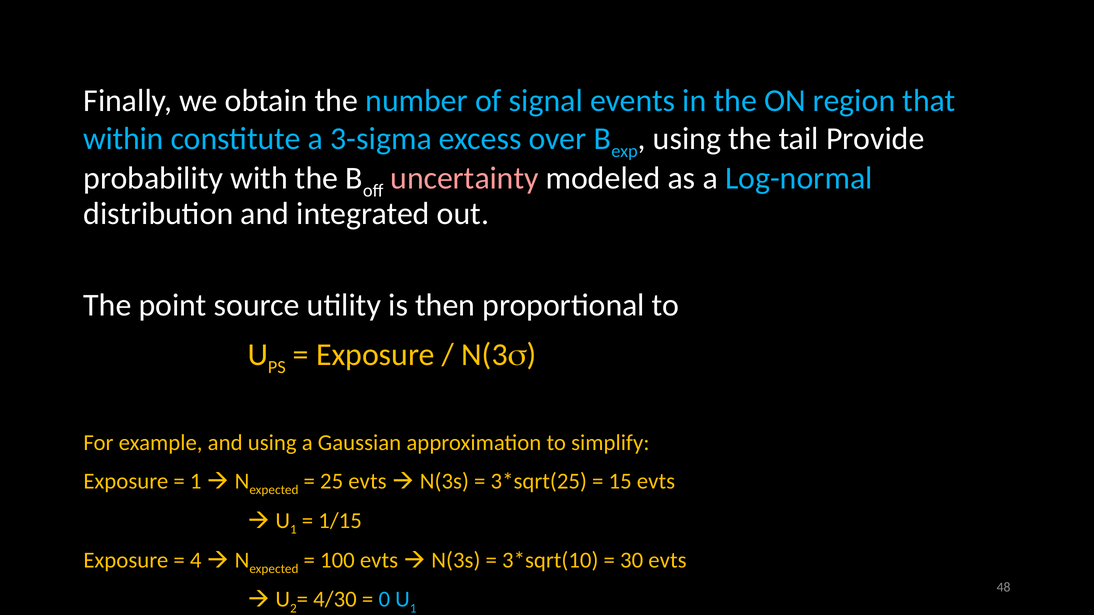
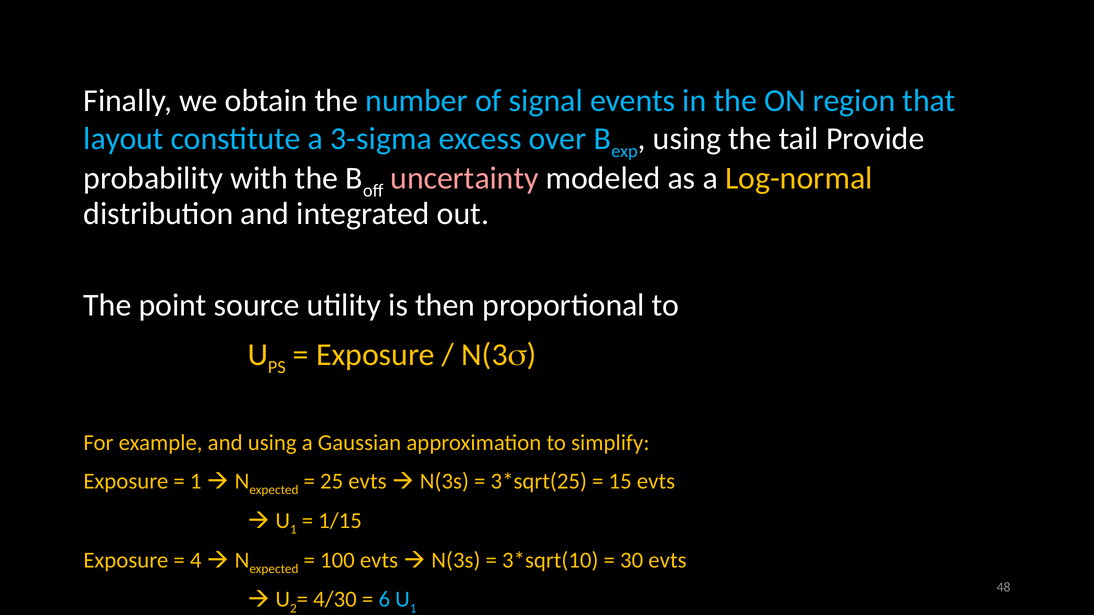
within: within -> layout
Log-normal colour: light blue -> yellow
0: 0 -> 6
